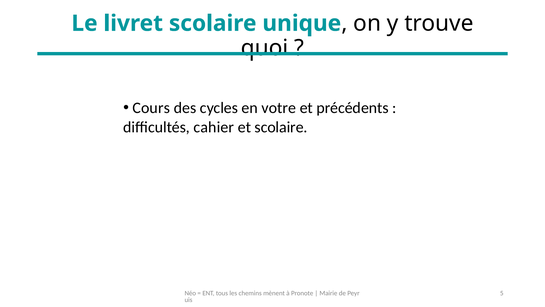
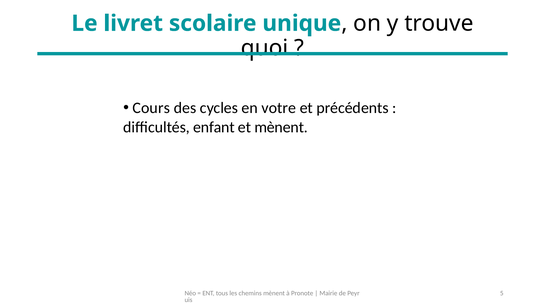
cahier: cahier -> enfant
et scolaire: scolaire -> mènent
